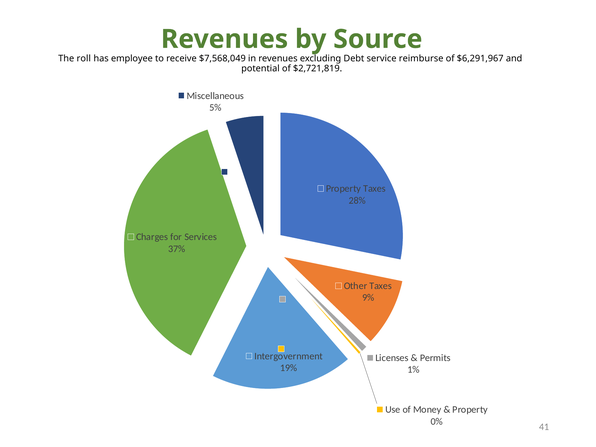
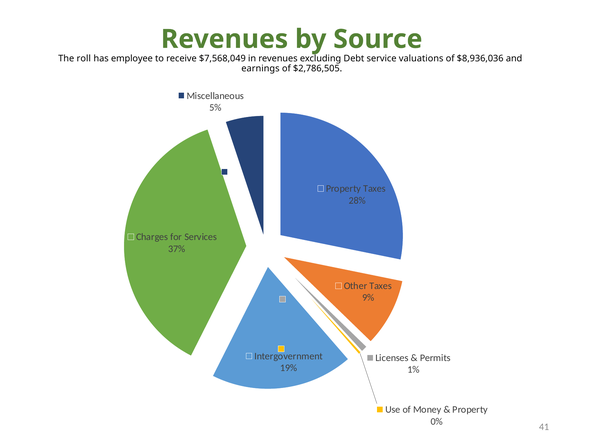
reimburse: reimburse -> valuations
$6,291,967: $6,291,967 -> $8,936,036
potential: potential -> earnings
$2,721,819: $2,721,819 -> $2,786,505
